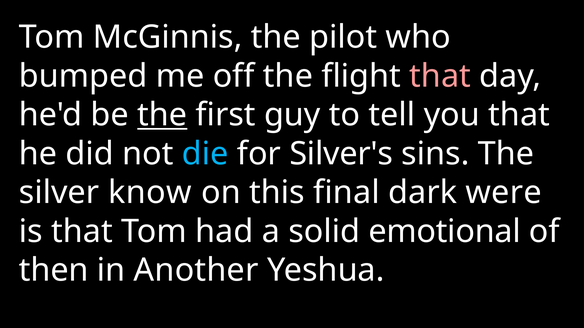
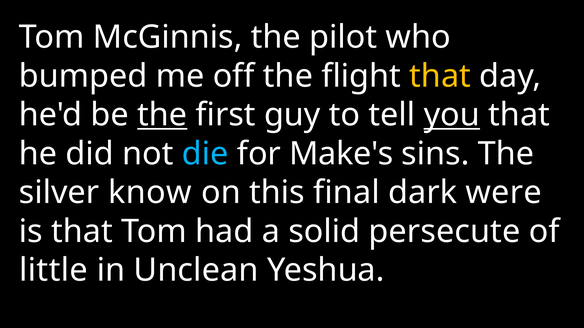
that at (440, 76) colour: pink -> yellow
you underline: none -> present
Silver's: Silver's -> Make's
emotional: emotional -> persecute
then: then -> little
Another: Another -> Unclean
